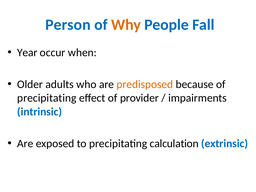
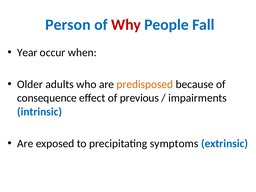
Why colour: orange -> red
precipitating at (47, 98): precipitating -> consequence
provider: provider -> previous
calculation: calculation -> symptoms
